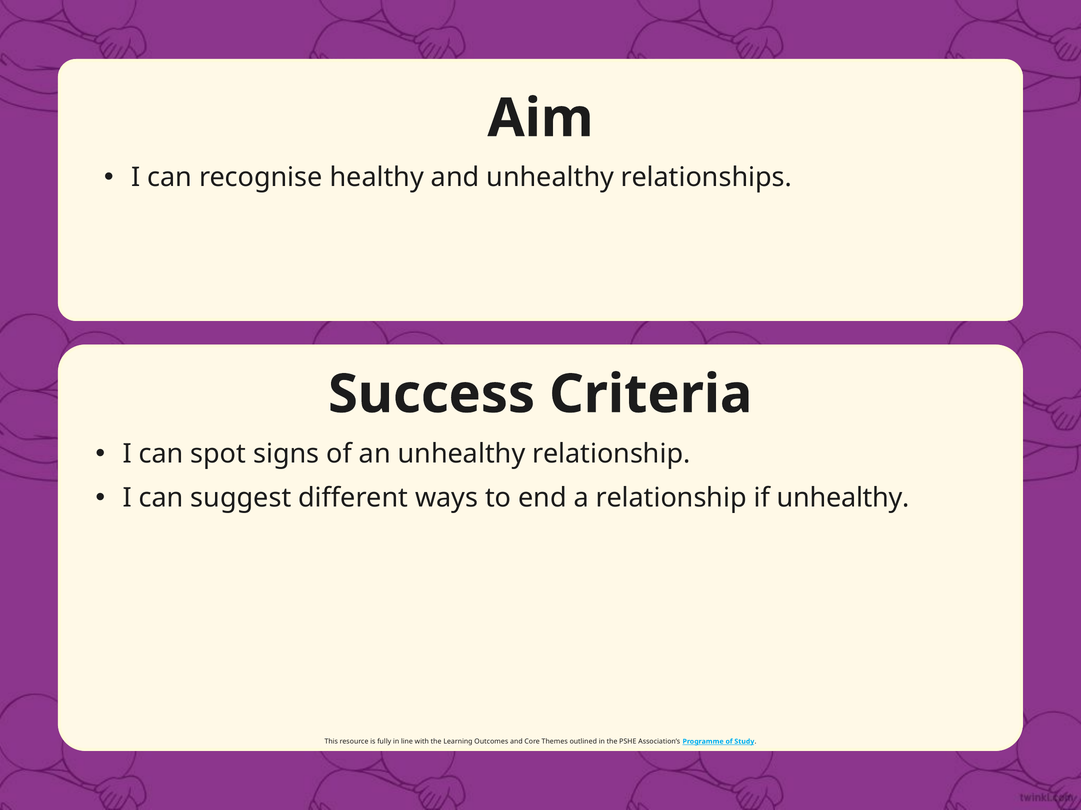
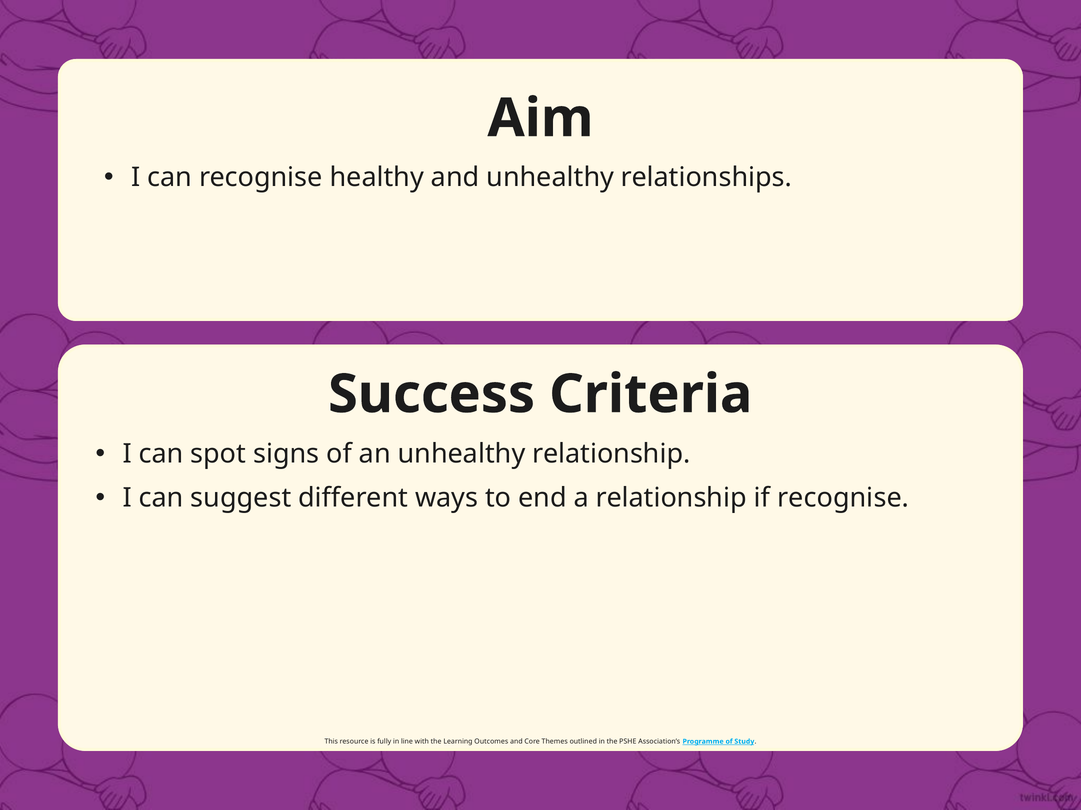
if unhealthy: unhealthy -> recognise
